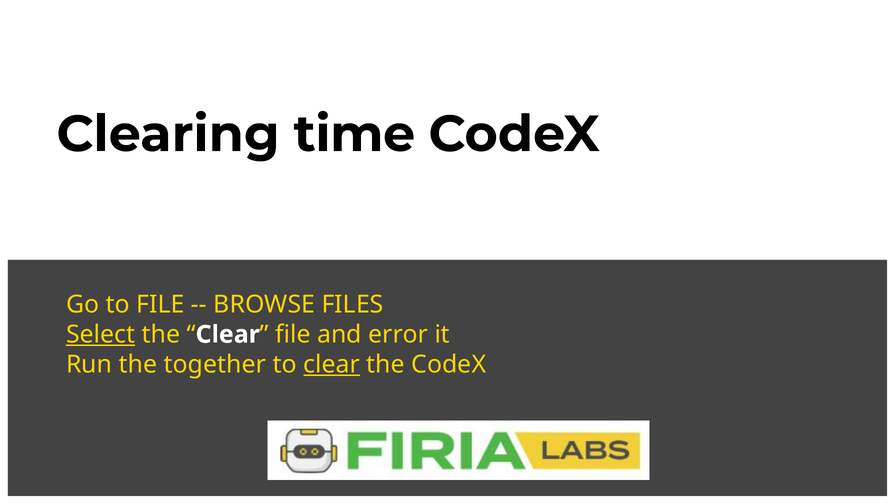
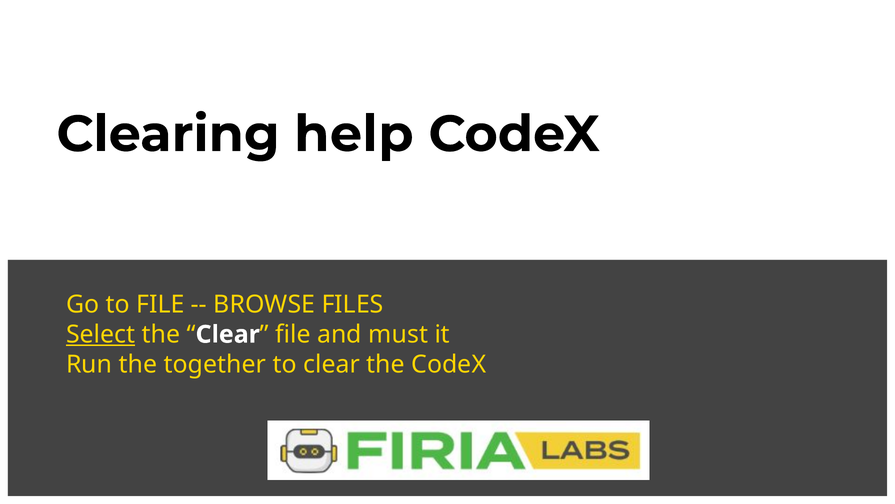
time: time -> help
error: error -> must
clear at (332, 364) underline: present -> none
